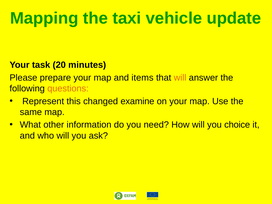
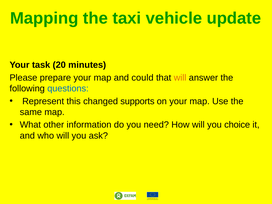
items: items -> could
questions colour: orange -> blue
examine: examine -> supports
